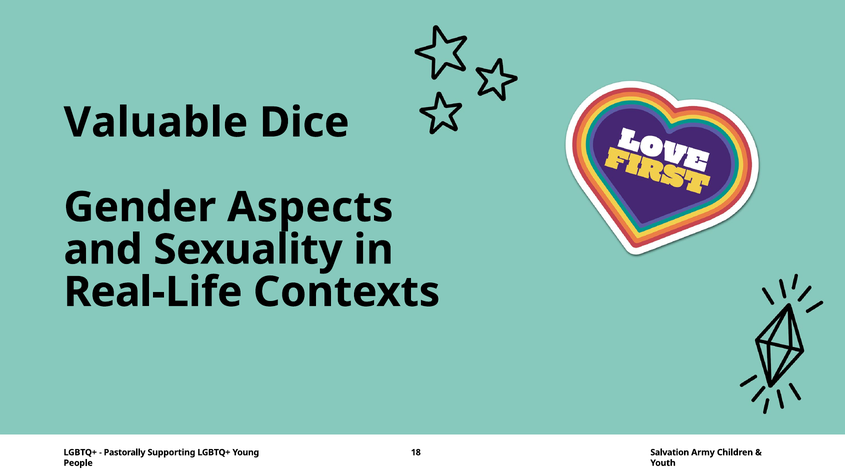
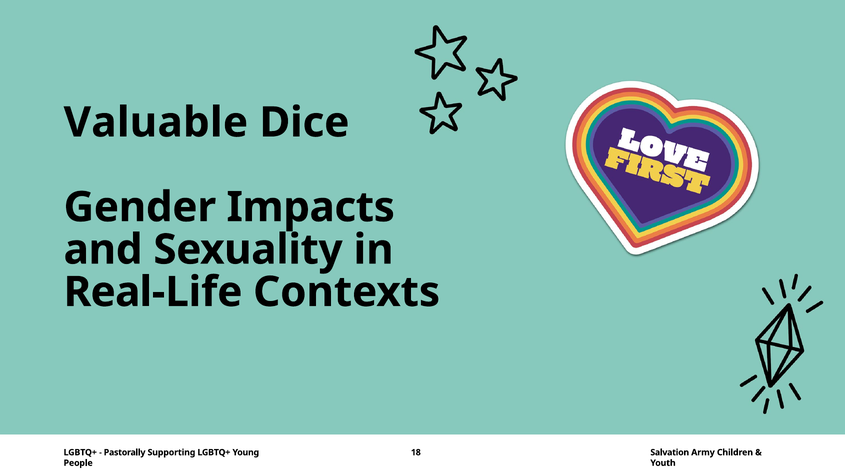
Aspects: Aspects -> Impacts
